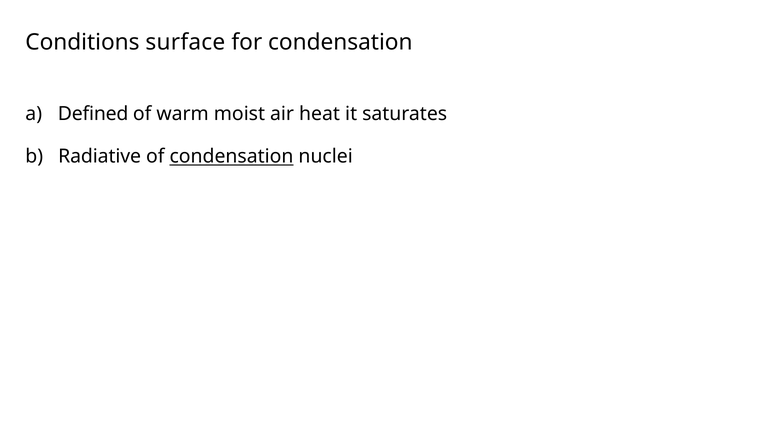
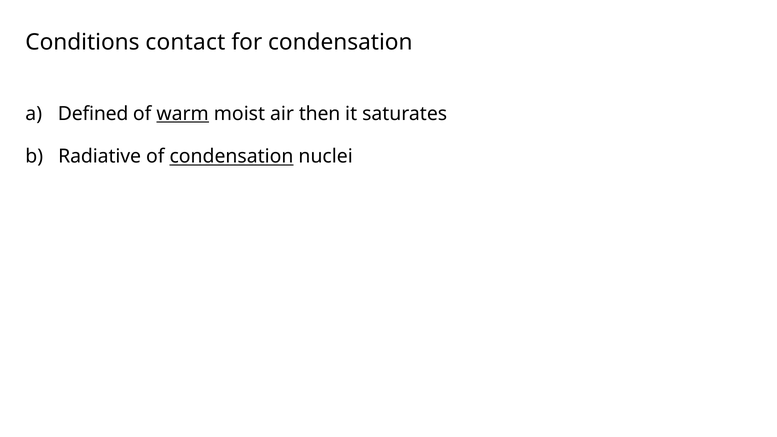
surface: surface -> contact
warm underline: none -> present
heat: heat -> then
